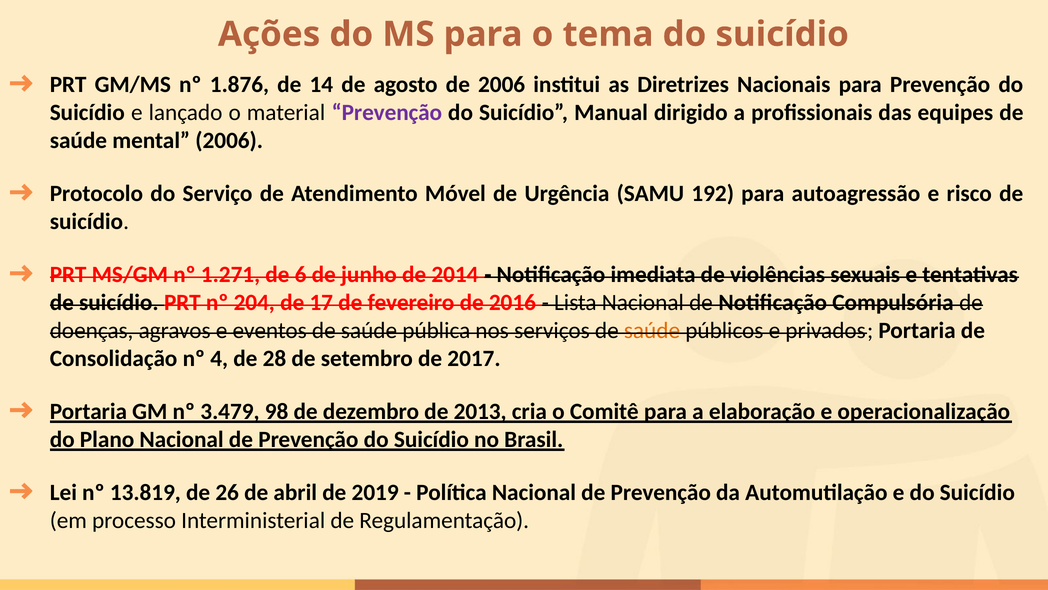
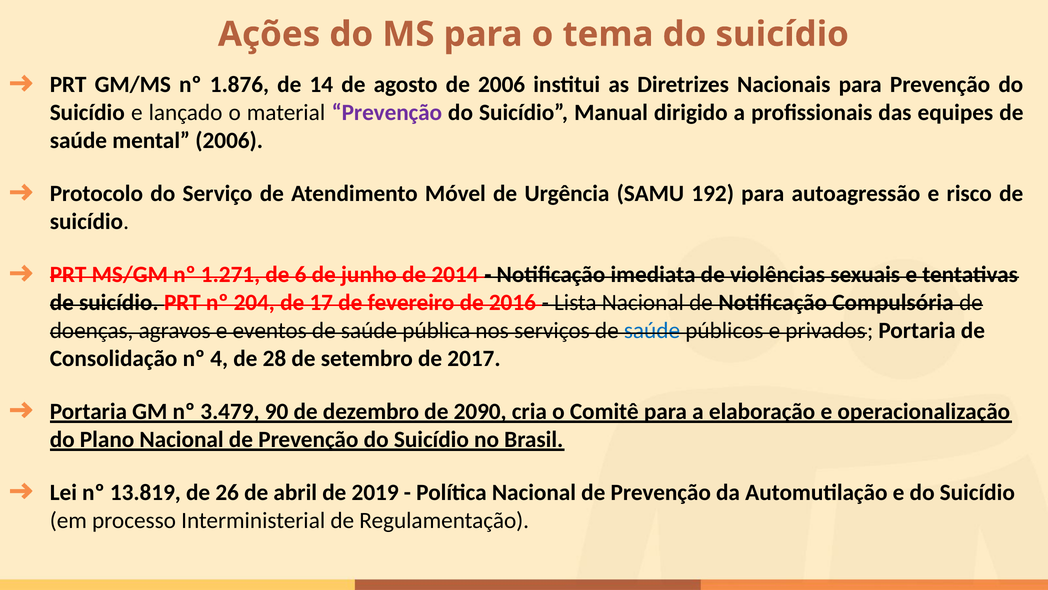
saúde at (652, 330) colour: orange -> blue
98: 98 -> 90
2013: 2013 -> 2090
